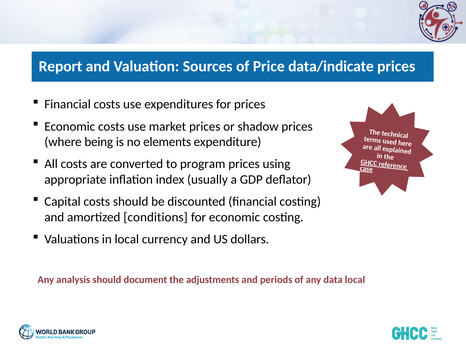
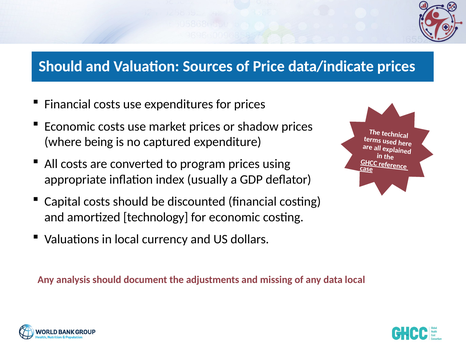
Report at (60, 66): Report -> Should
elements: elements -> captured
conditions: conditions -> technology
periods: periods -> missing
